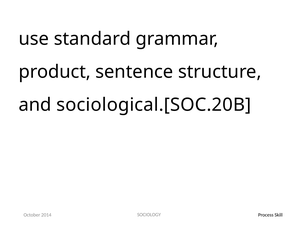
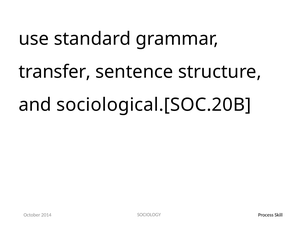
product: product -> transfer
